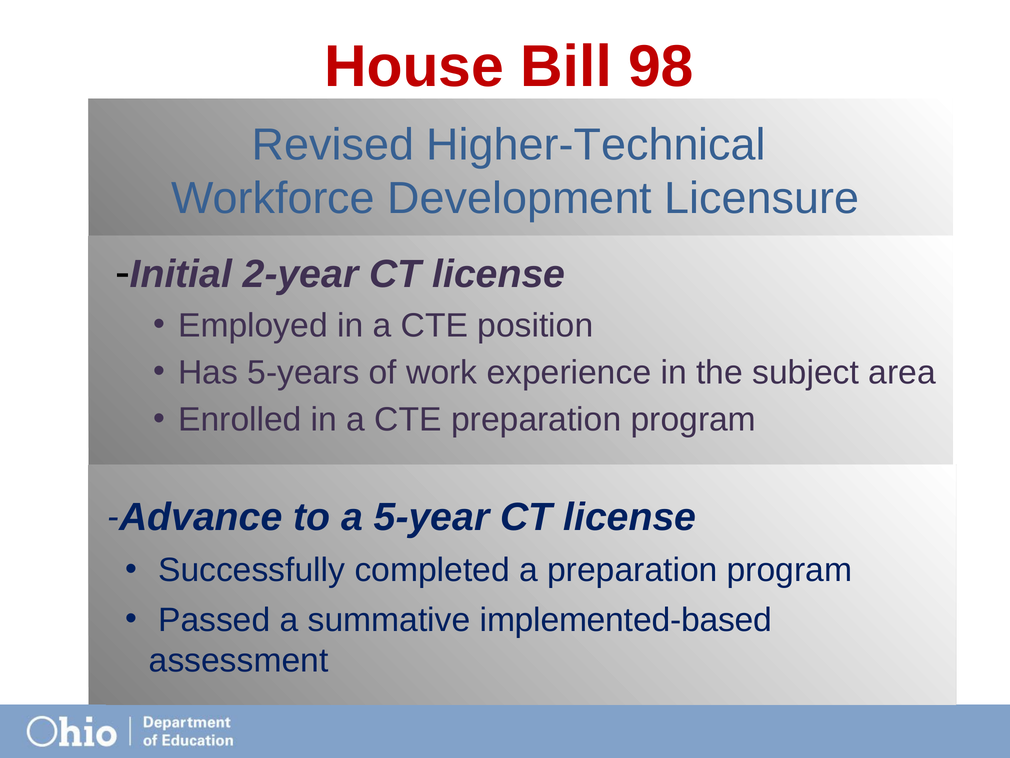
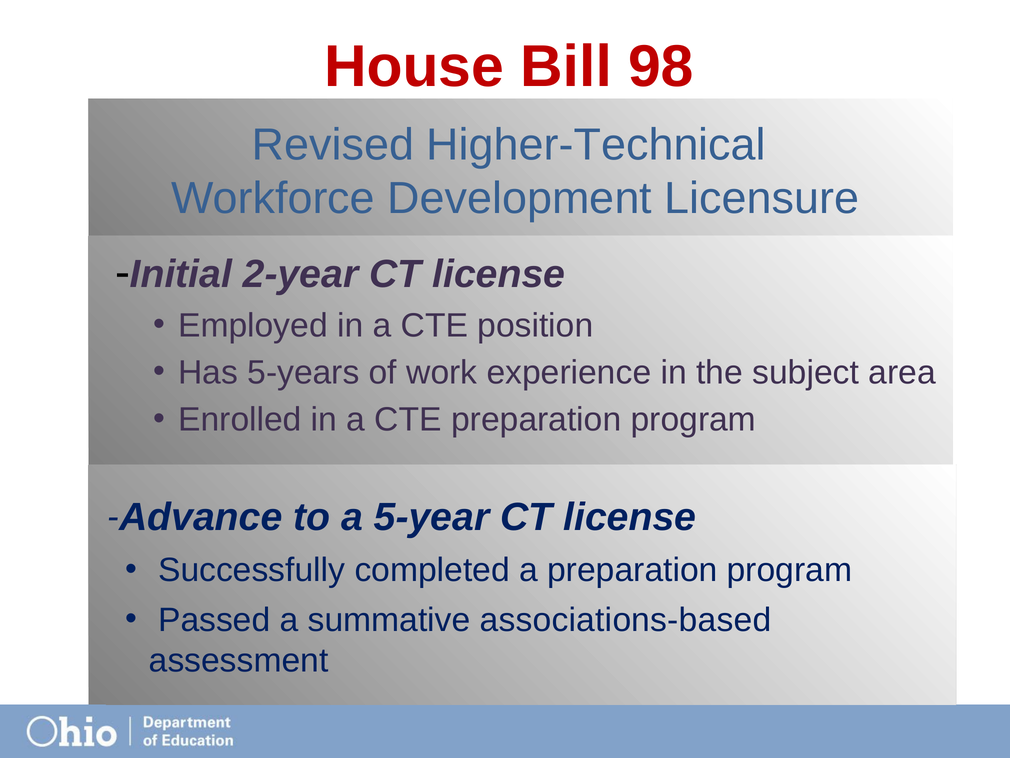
implemented-based: implemented-based -> associations-based
